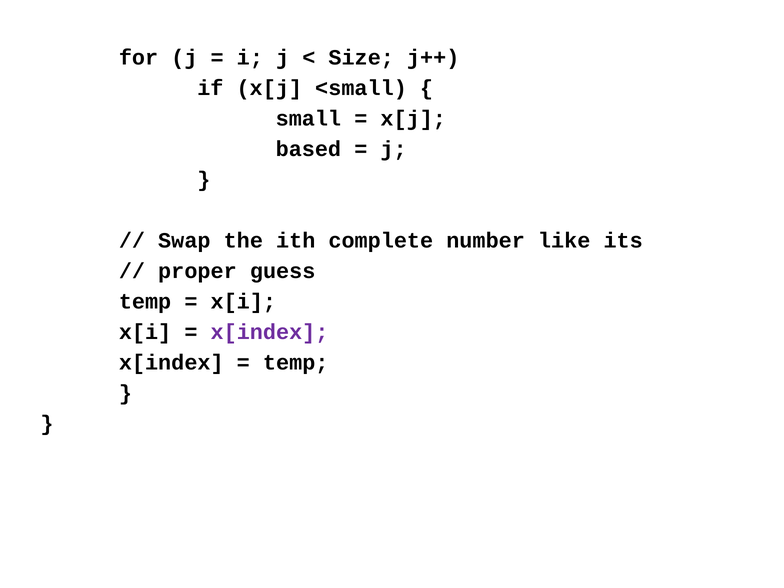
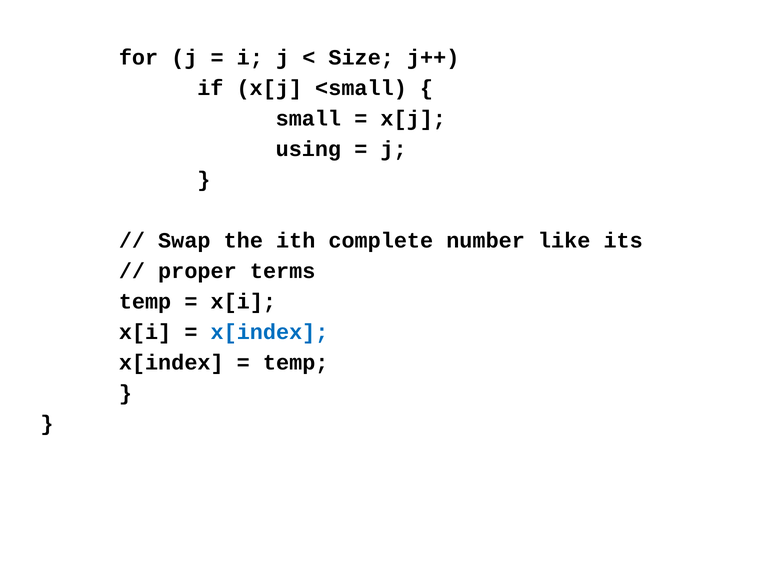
based: based -> using
guess: guess -> terms
x[index at (269, 332) colour: purple -> blue
